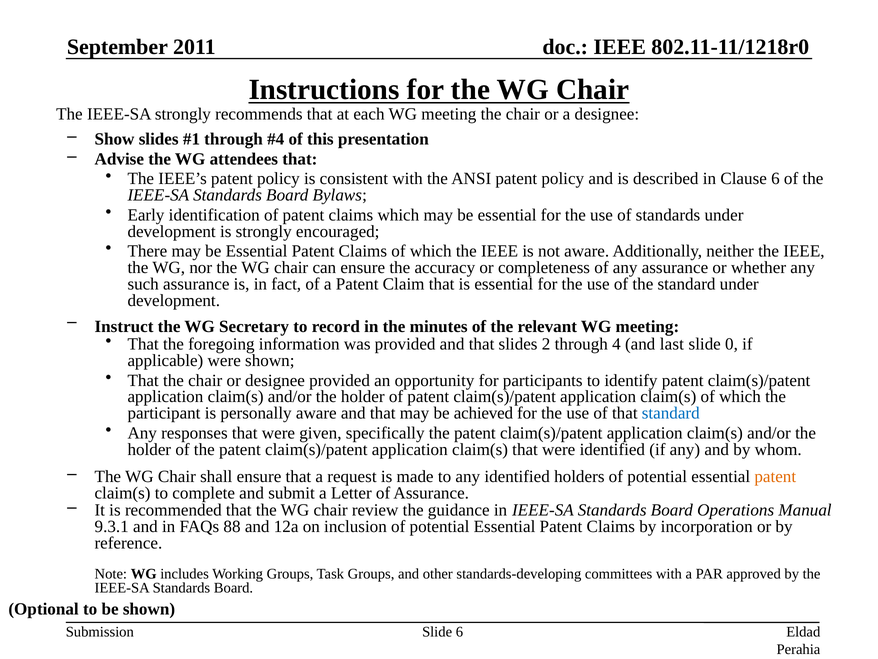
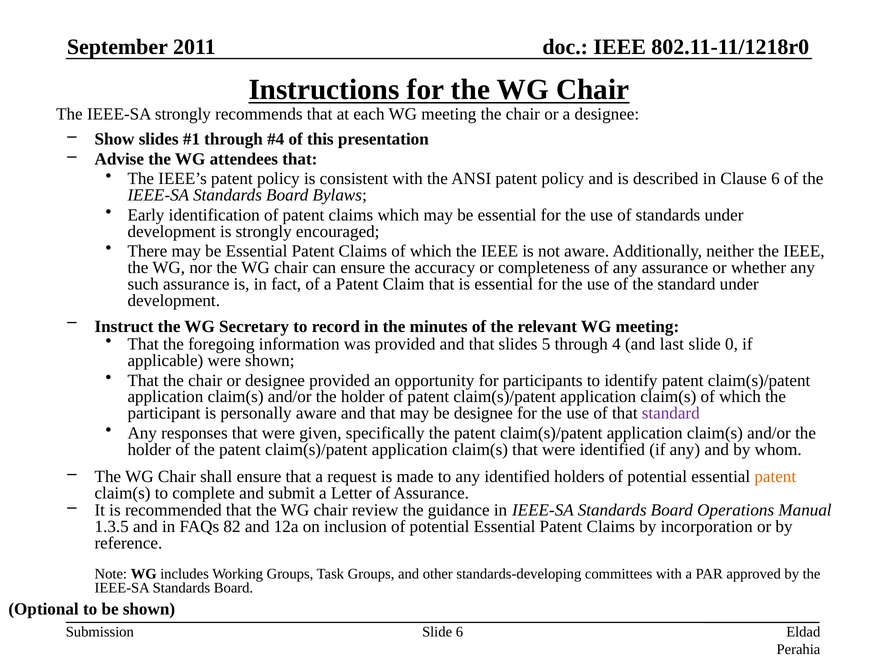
2: 2 -> 5
be achieved: achieved -> designee
standard at (671, 413) colour: blue -> purple
9.3.1: 9.3.1 -> 1.3.5
88: 88 -> 82
